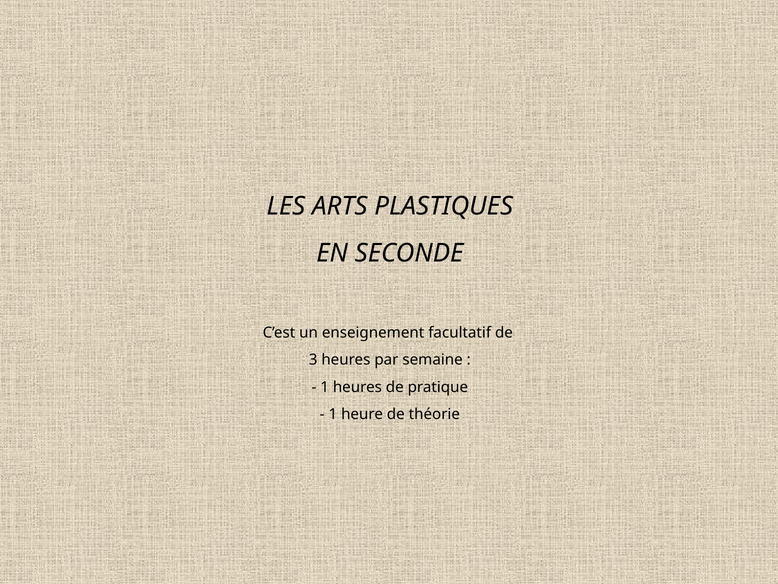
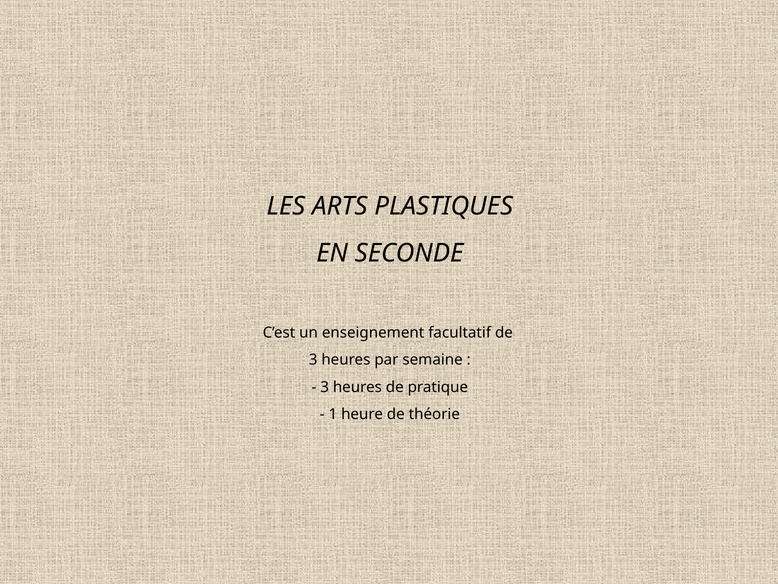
1 at (325, 387): 1 -> 3
